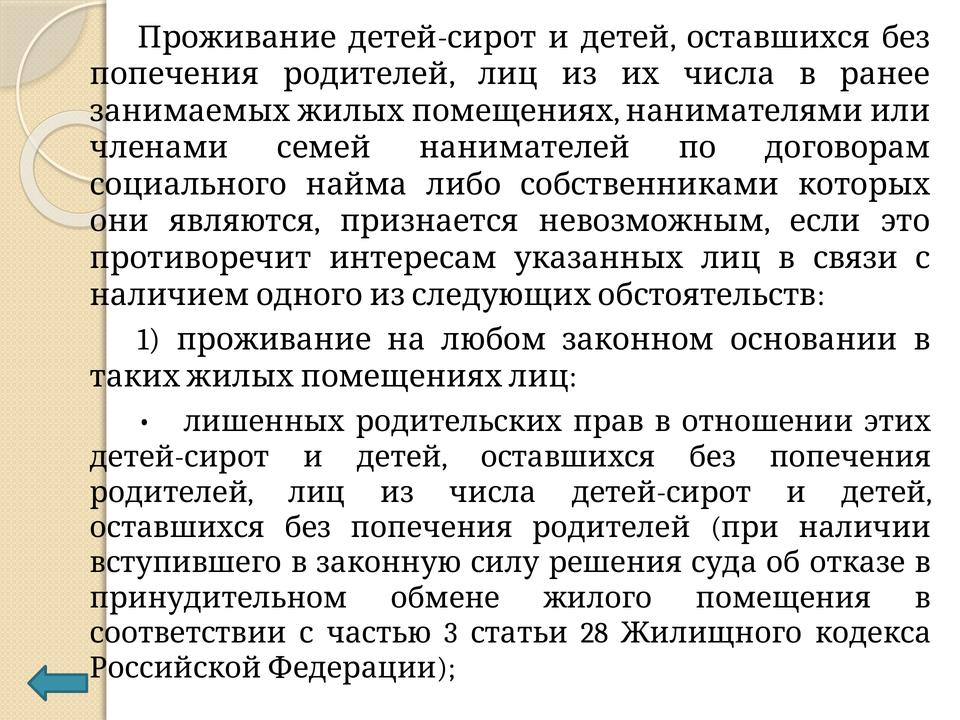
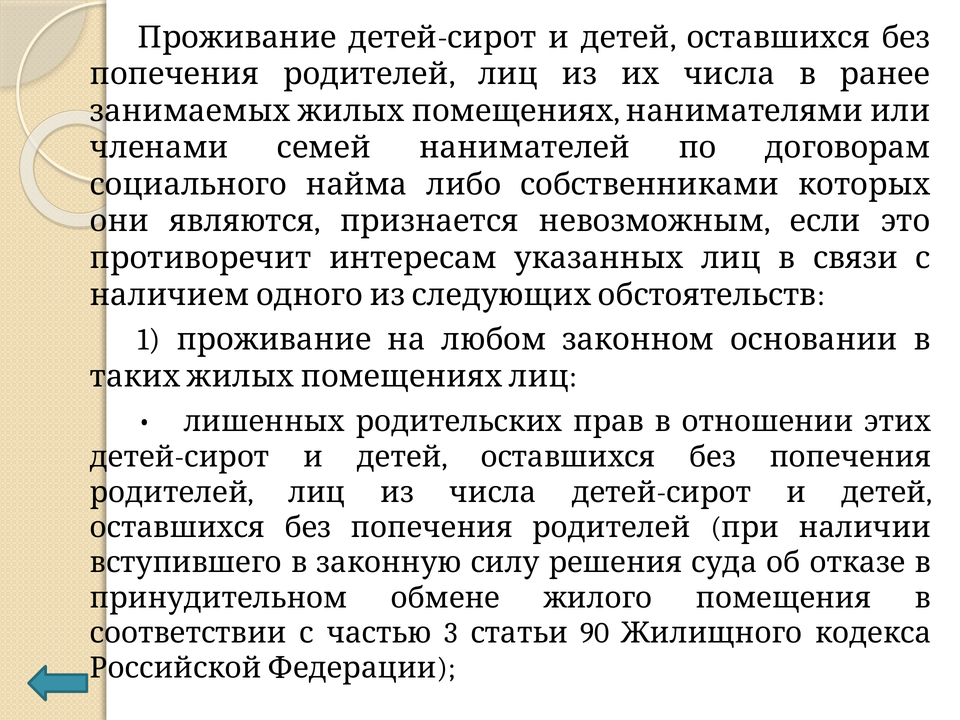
28: 28 -> 90
